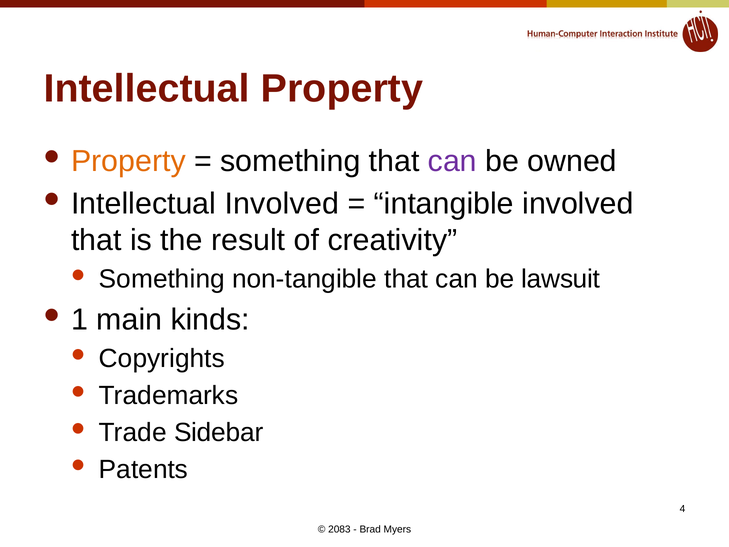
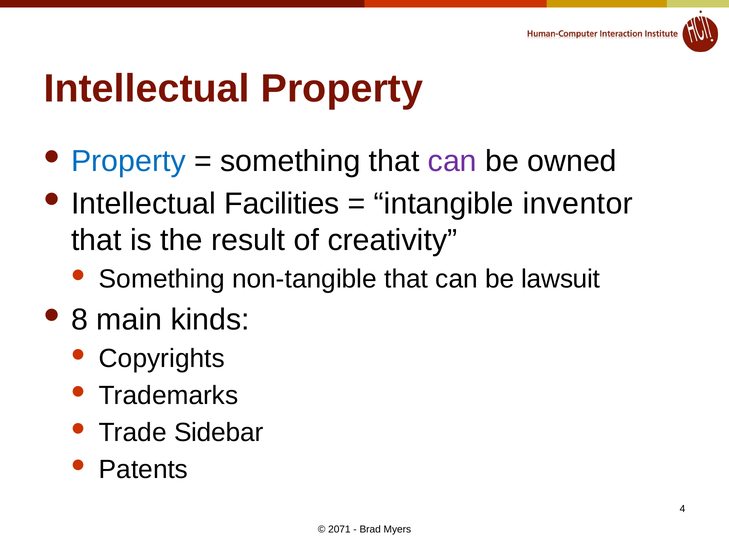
Property at (128, 161) colour: orange -> blue
Intellectual Involved: Involved -> Facilities
intangible involved: involved -> inventor
1: 1 -> 8
2083: 2083 -> 2071
